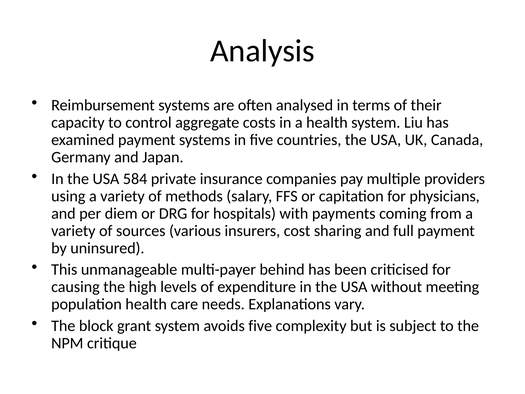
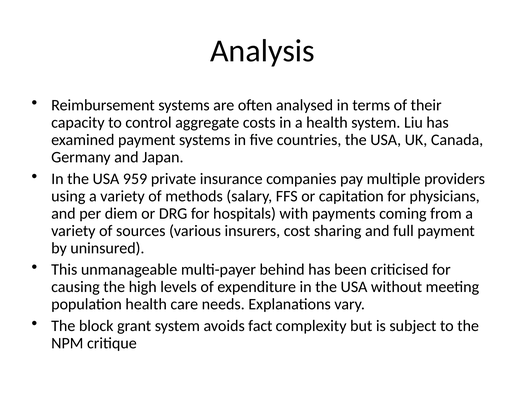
584: 584 -> 959
avoids five: five -> fact
